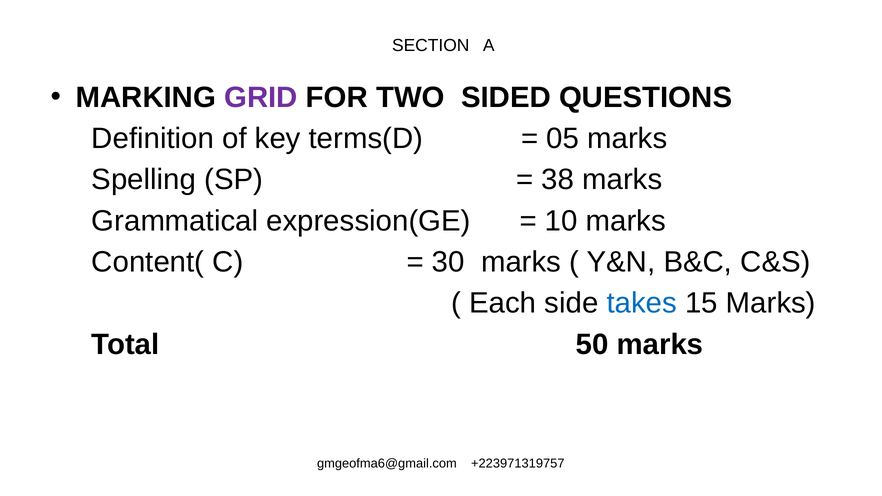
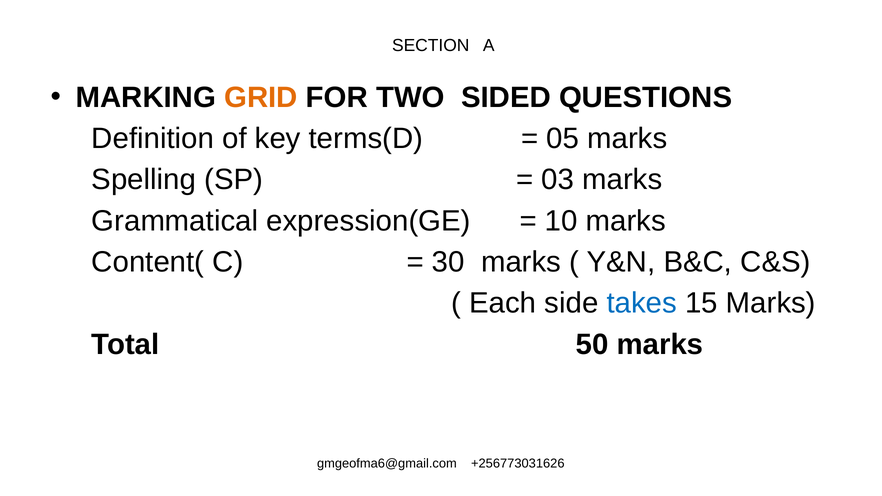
GRID colour: purple -> orange
38: 38 -> 03
+223971319757: +223971319757 -> +256773031626
